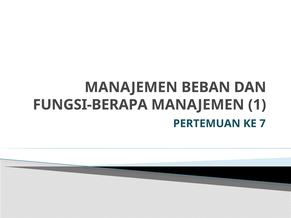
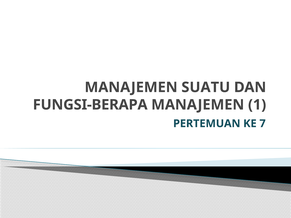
BEBAN: BEBAN -> SUATU
